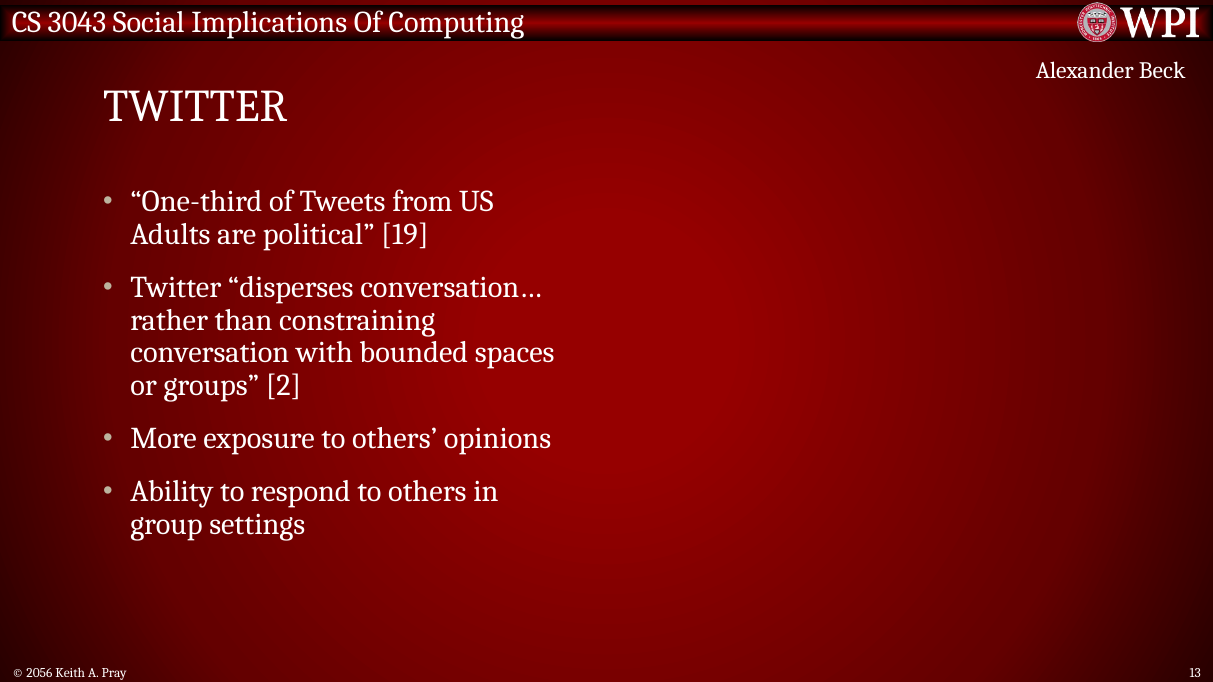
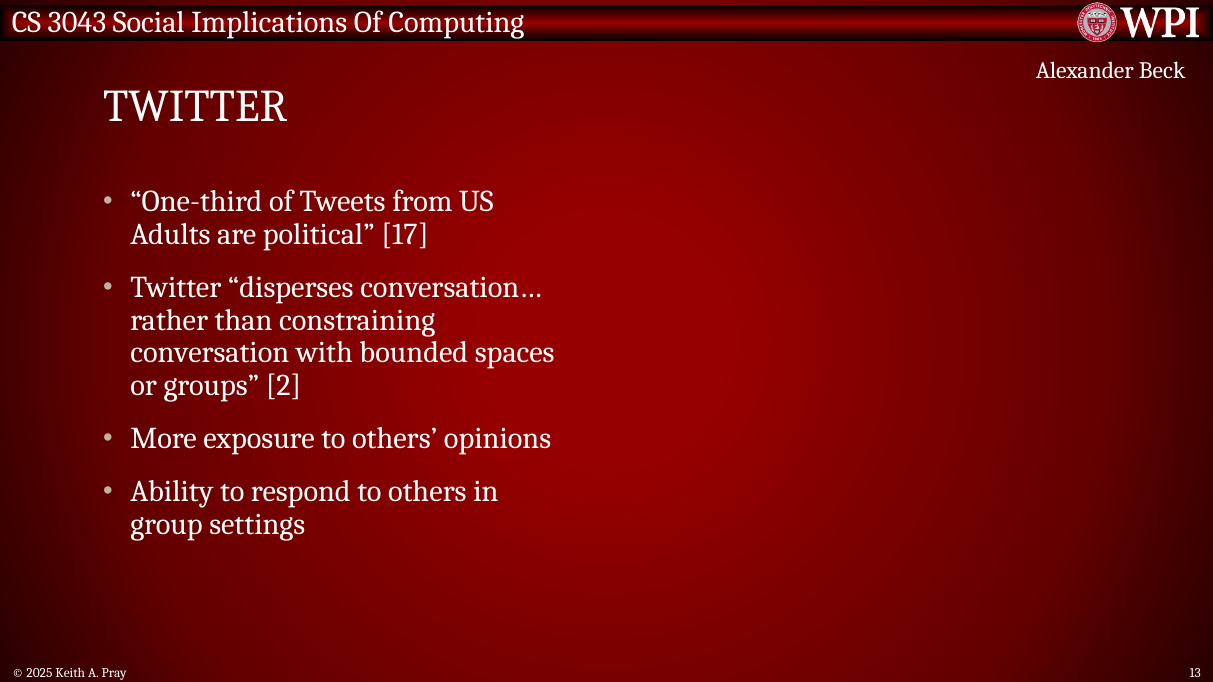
19: 19 -> 17
2056: 2056 -> 2025
